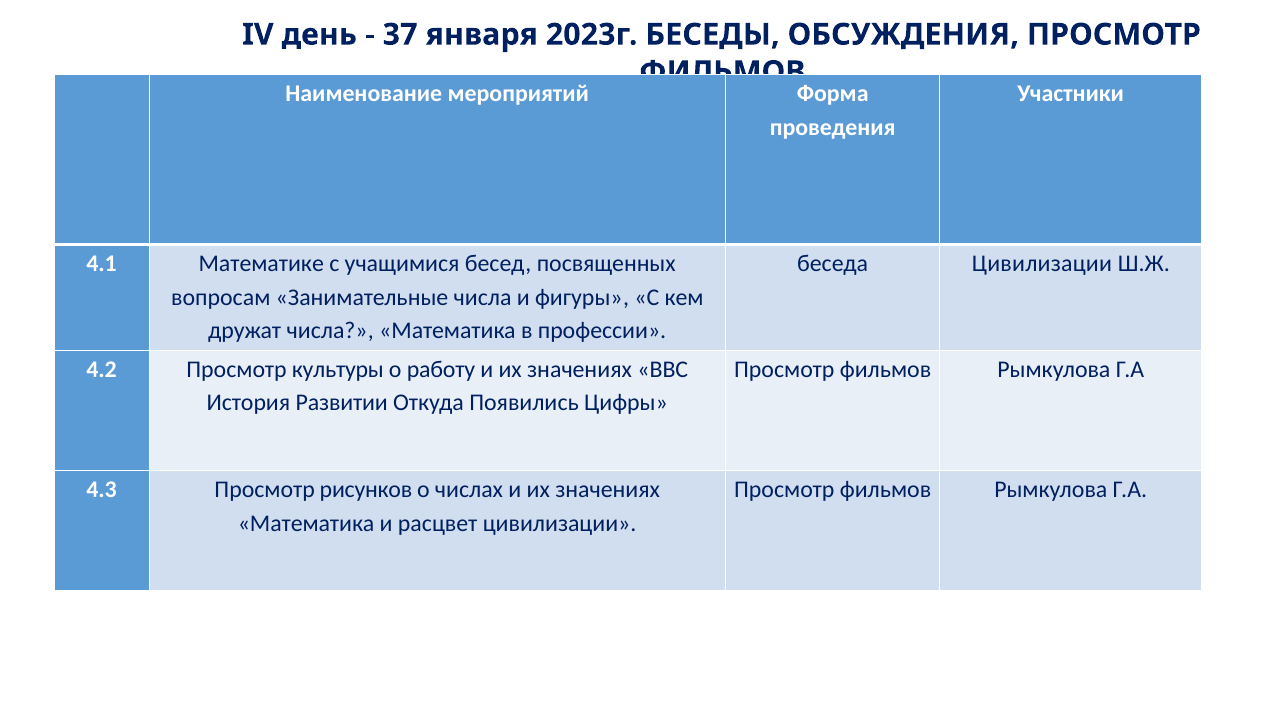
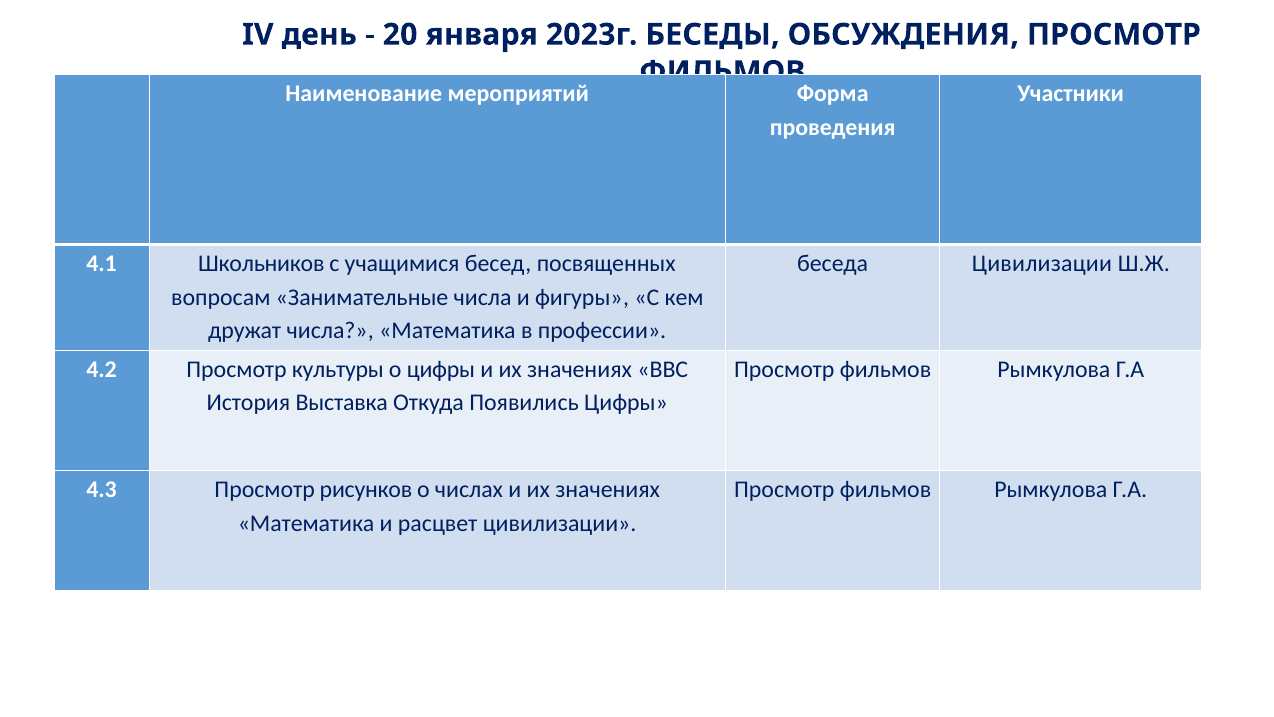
37: 37 -> 20
Математике: Математике -> Школьников
о работу: работу -> цифры
Развитии: Развитии -> Выставка
